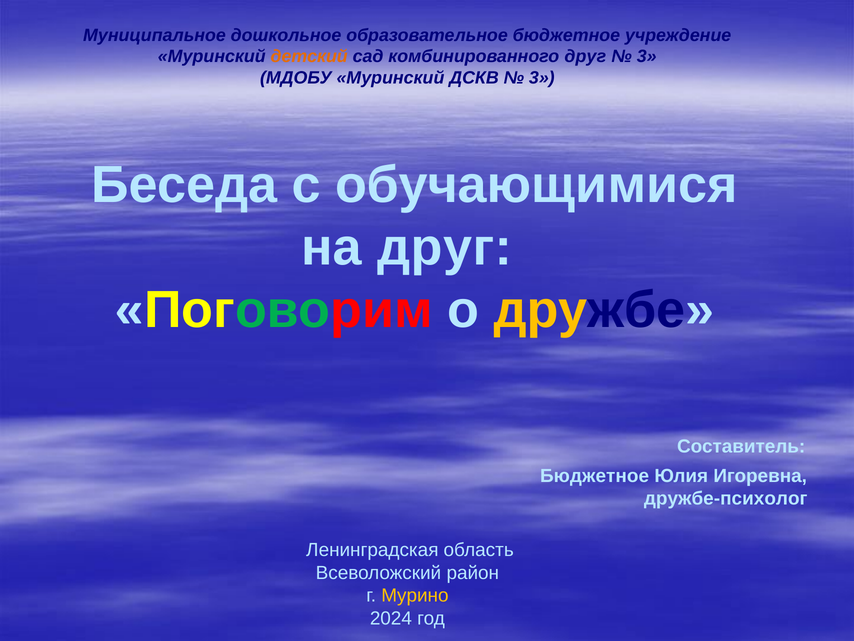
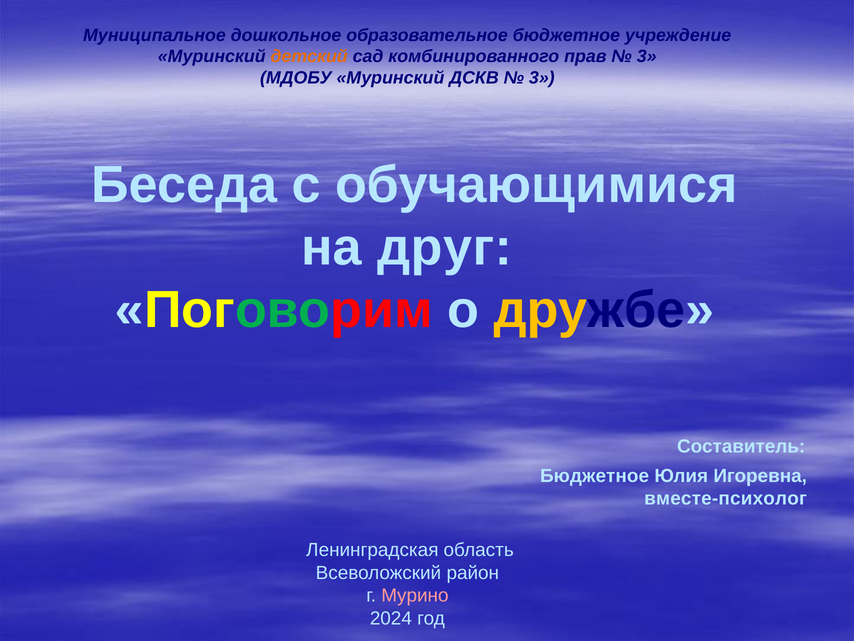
комбинированного друг: друг -> прав
дружбе-психолог: дружбе-психолог -> вместе-психолог
Мурино colour: yellow -> pink
